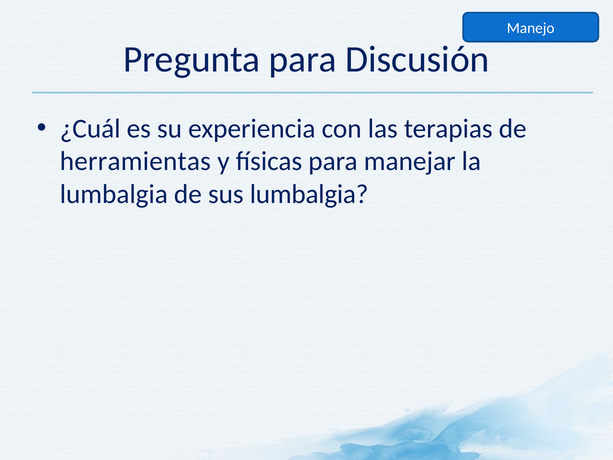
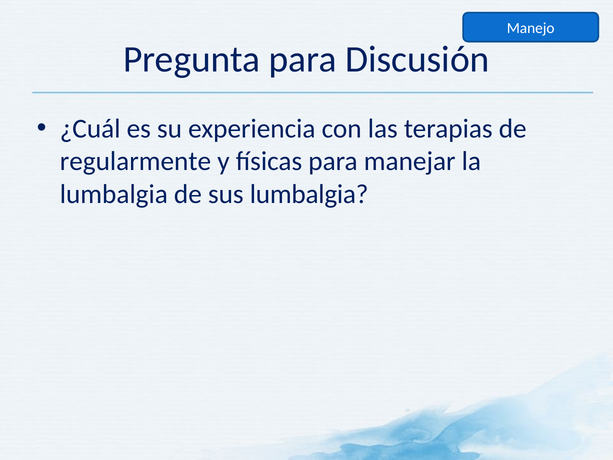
herramientas: herramientas -> regularmente
